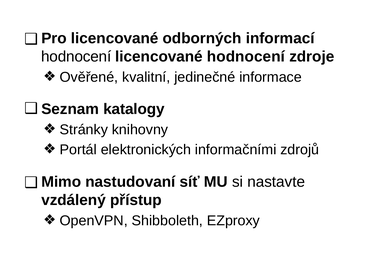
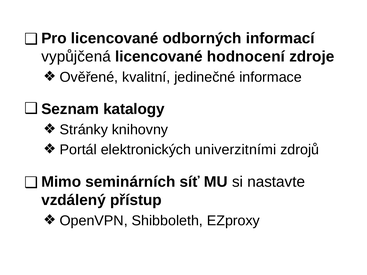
hodnocení at (76, 57): hodnocení -> vypůjčená
informačními: informačními -> univerzitními
nastudovaní: nastudovaní -> seminárních
